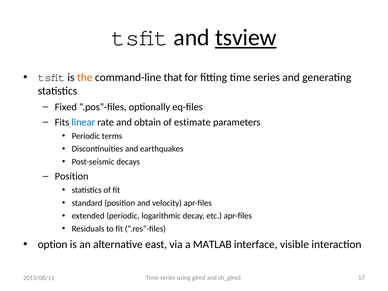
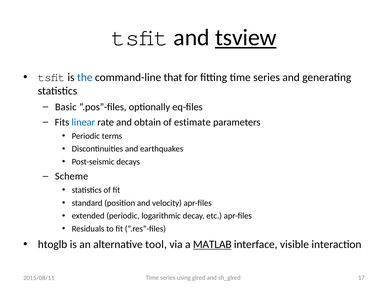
the colour: orange -> blue
Fixed: Fixed -> Basic
Position at (72, 176): Position -> Scheme
option: option -> htoglb
east: east -> tool
MATLAB underline: none -> present
